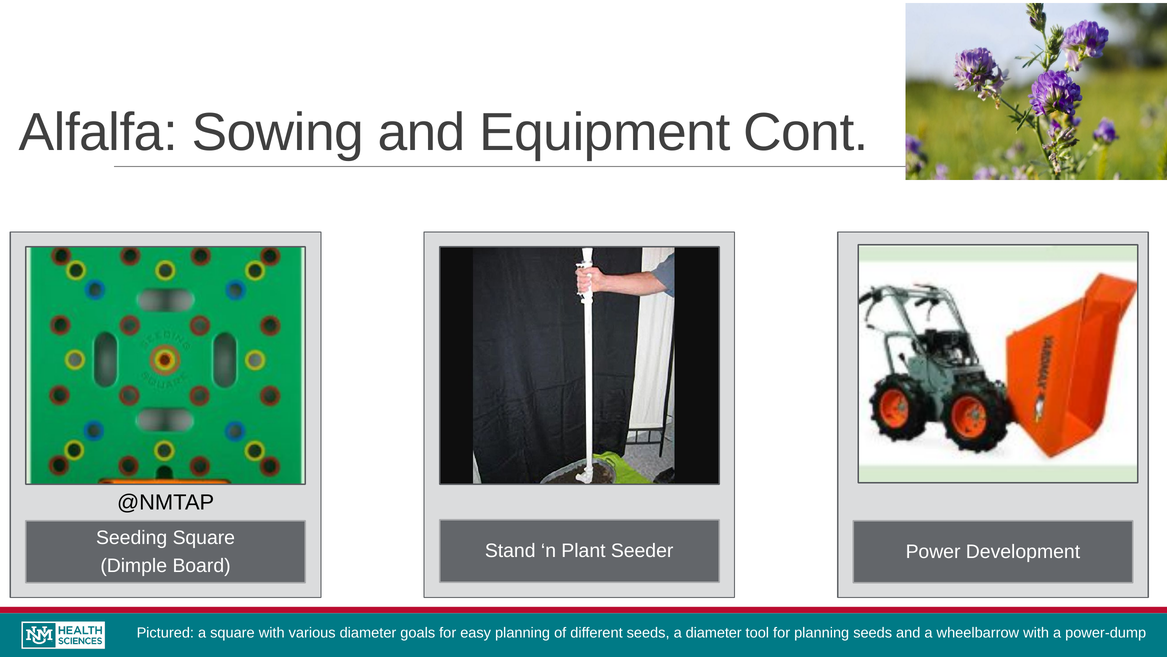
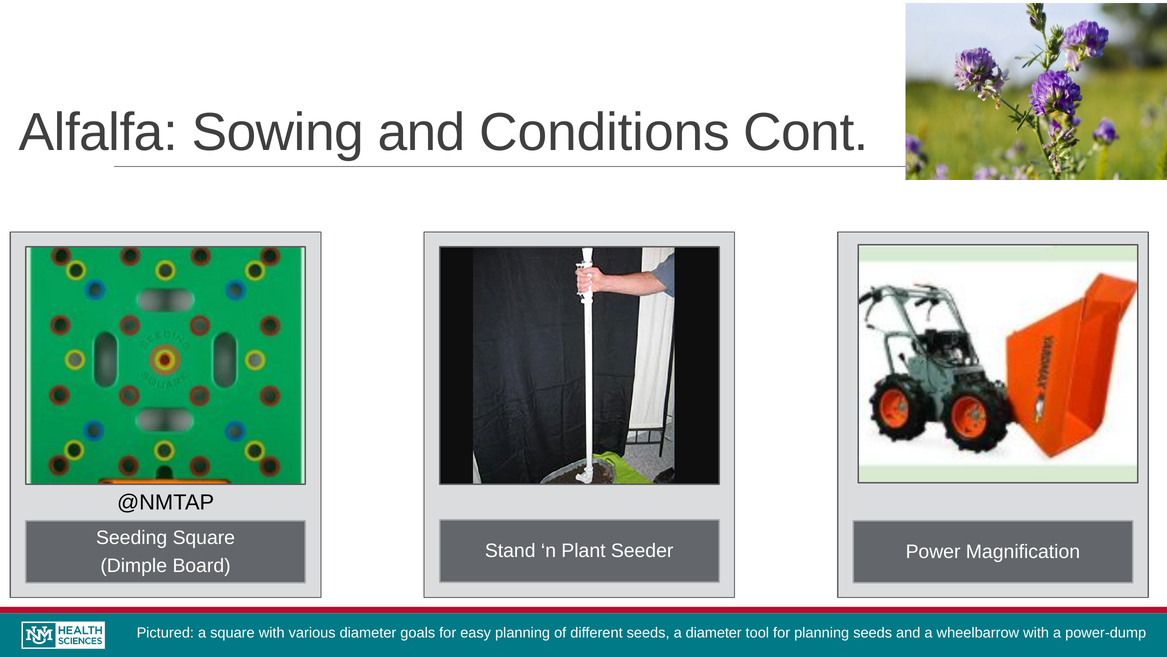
Equipment: Equipment -> Conditions
Development: Development -> Magnification
